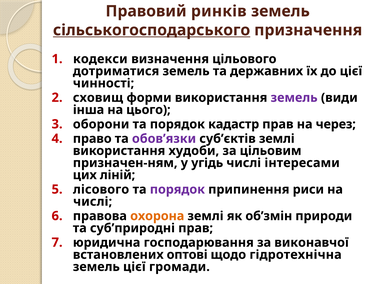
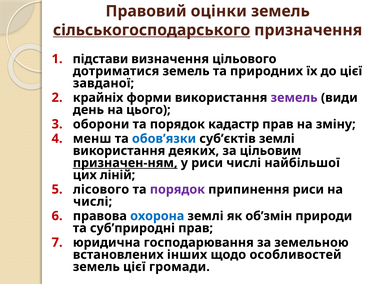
ринків: ринків -> оцінки
кодекси: кодекси -> підстави
державних: державних -> природних
чинності: чинності -> завданої
сховищ: сховищ -> крайніх
інша: інша -> день
через: через -> зміну
право: право -> менш
обов’язки colour: purple -> blue
худоби: худоби -> деяких
призначен-ням underline: none -> present
у угідь: угідь -> риси
інтересами: інтересами -> найбільшої
охорона colour: orange -> blue
виконавчої: виконавчої -> земельною
оптові: оптові -> інших
гідротехнічна: гідротехнічна -> особливостей
